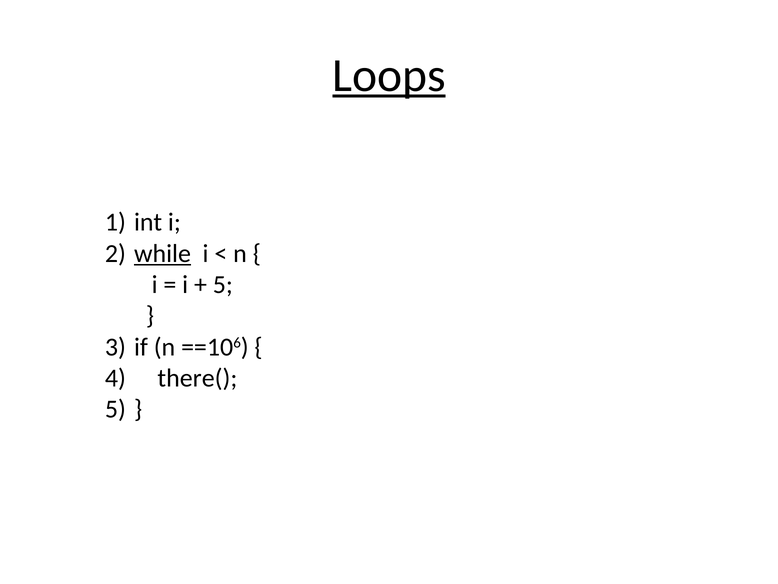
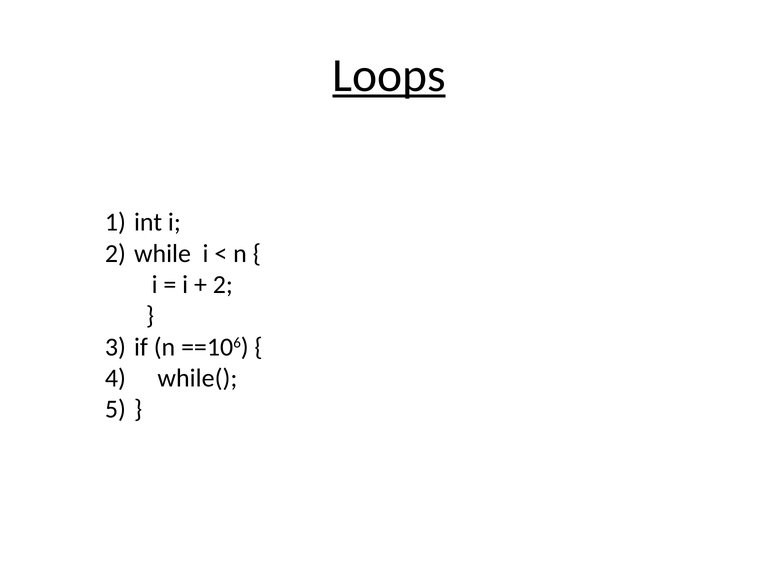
while underline: present -> none
5 at (223, 284): 5 -> 2
there(: there( -> while(
